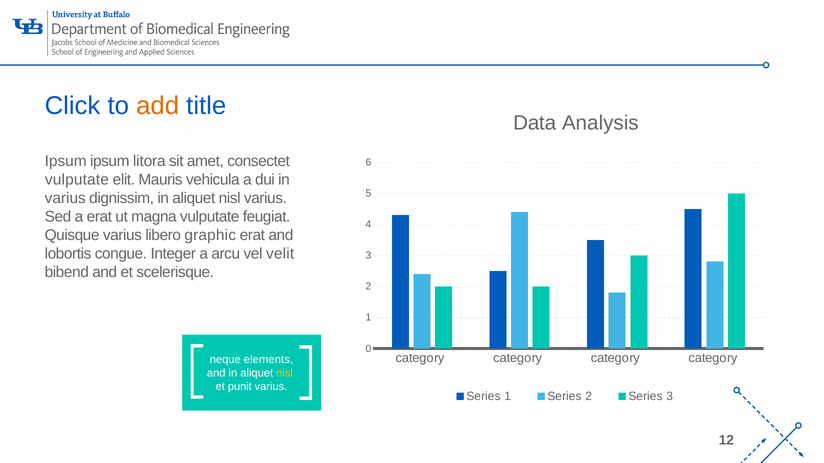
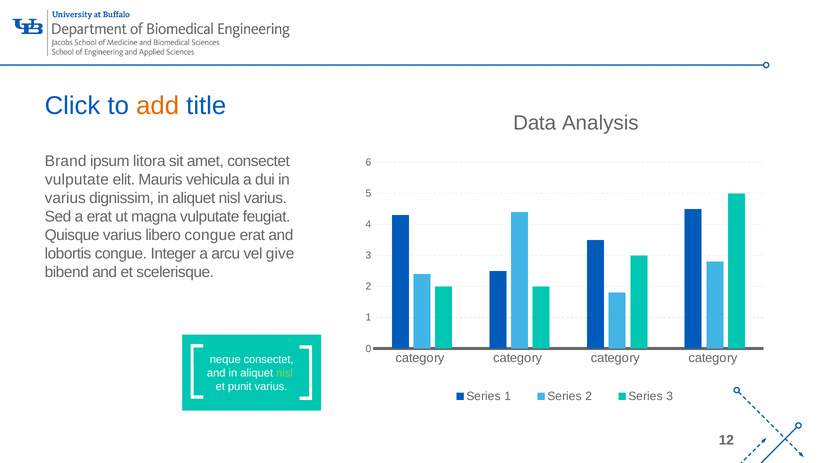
Ipsum at (66, 161): Ipsum -> Brand
libero graphic: graphic -> congue
velit: velit -> give
neque elements: elements -> consectet
nisl at (285, 374) colour: yellow -> light green
